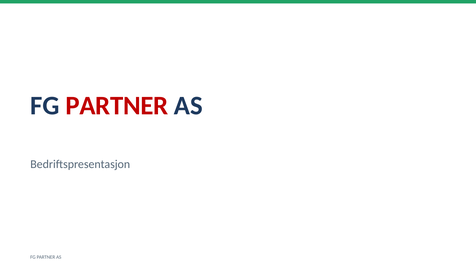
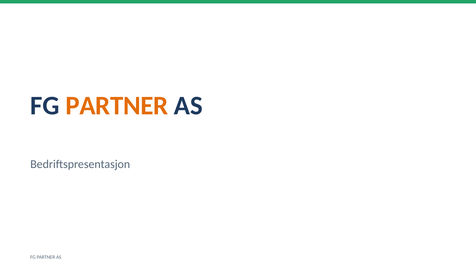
PARTNER at (117, 106) colour: red -> orange
